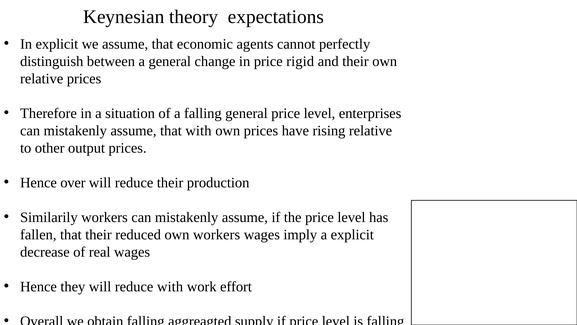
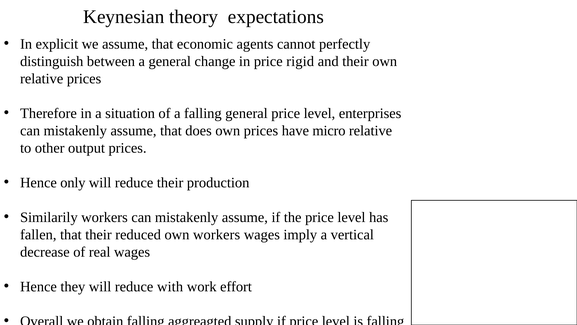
that with: with -> does
rising: rising -> micro
over: over -> only
a explicit: explicit -> vertical
